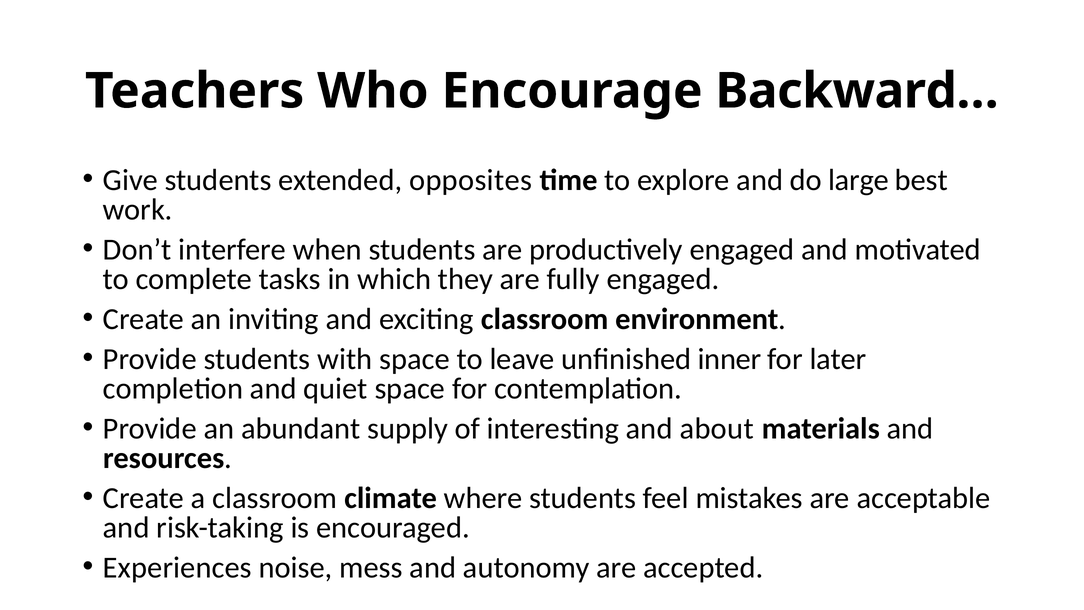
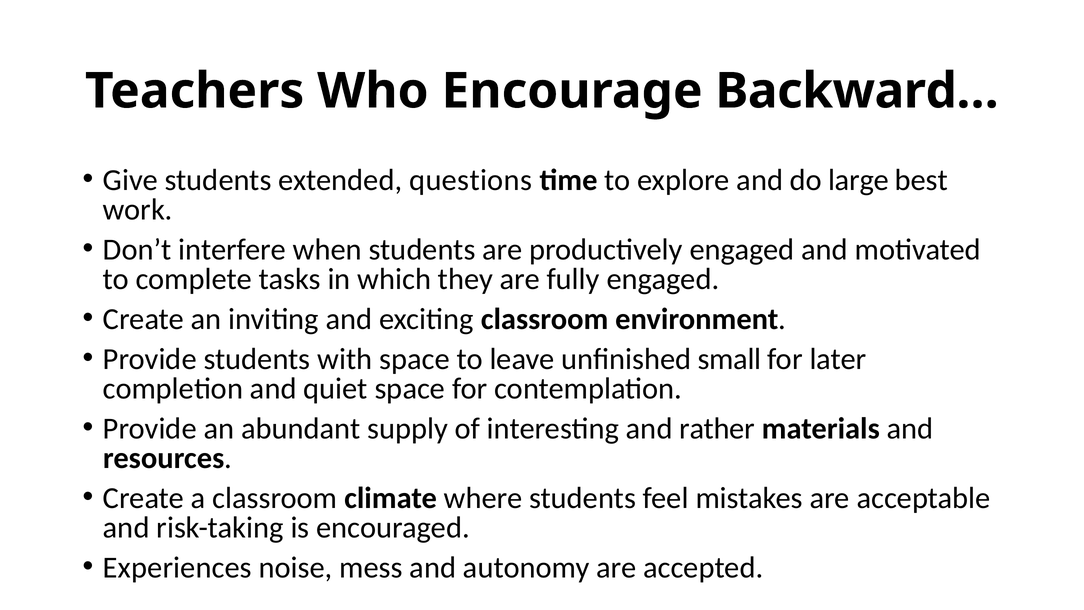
opposites: opposites -> questions
inner: inner -> small
about: about -> rather
